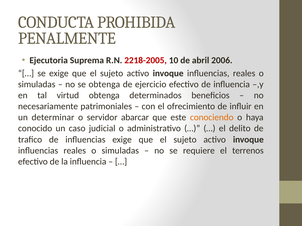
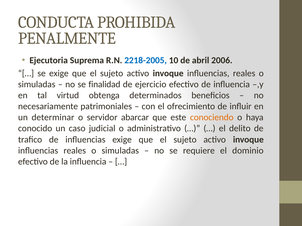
2218-2005 colour: red -> blue
se obtenga: obtenga -> finalidad
terrenos: terrenos -> dominio
